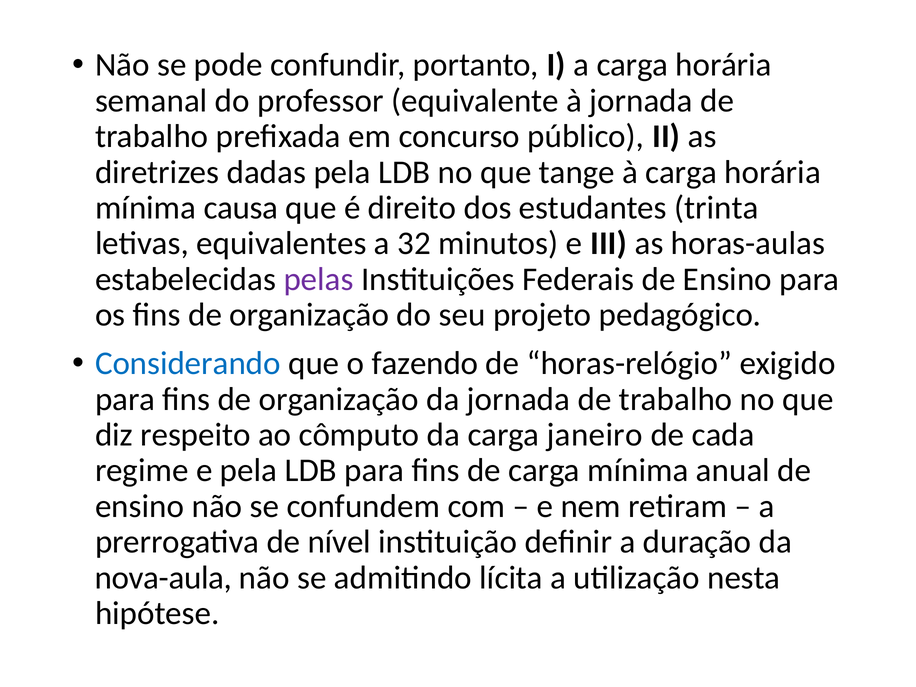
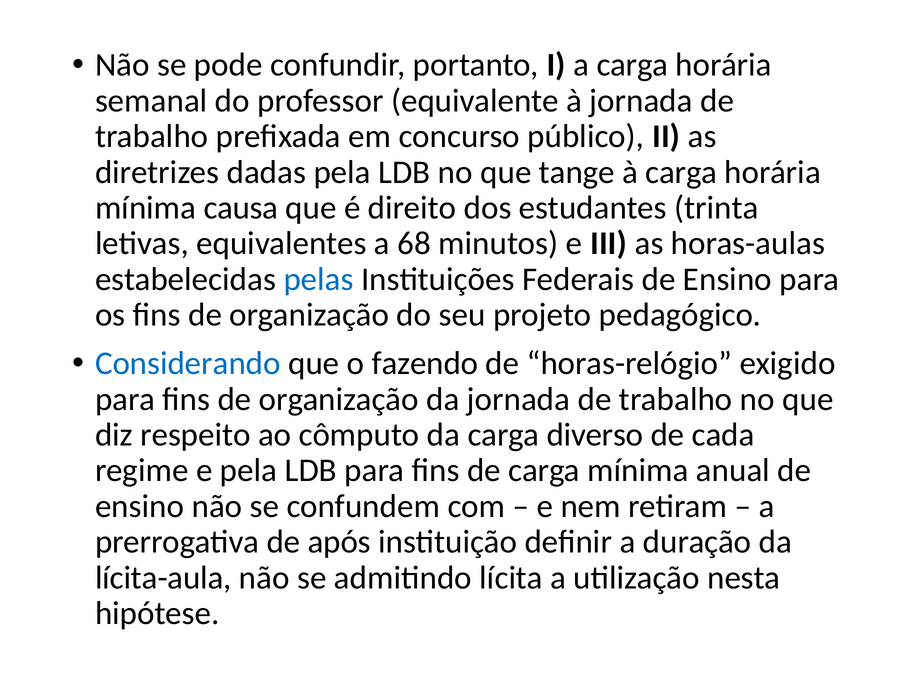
32: 32 -> 68
pelas colour: purple -> blue
janeiro: janeiro -> diverso
nível: nível -> após
nova-aula: nova-aula -> lícita-aula
